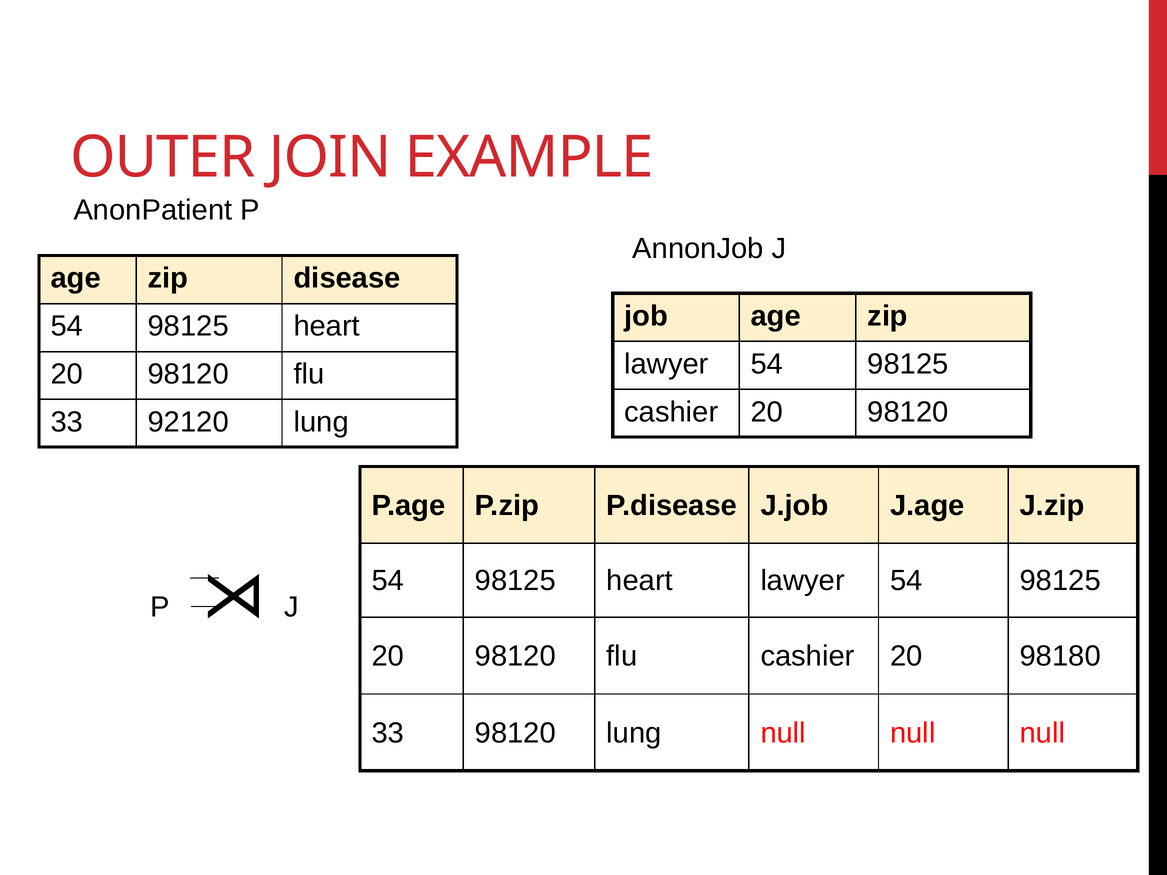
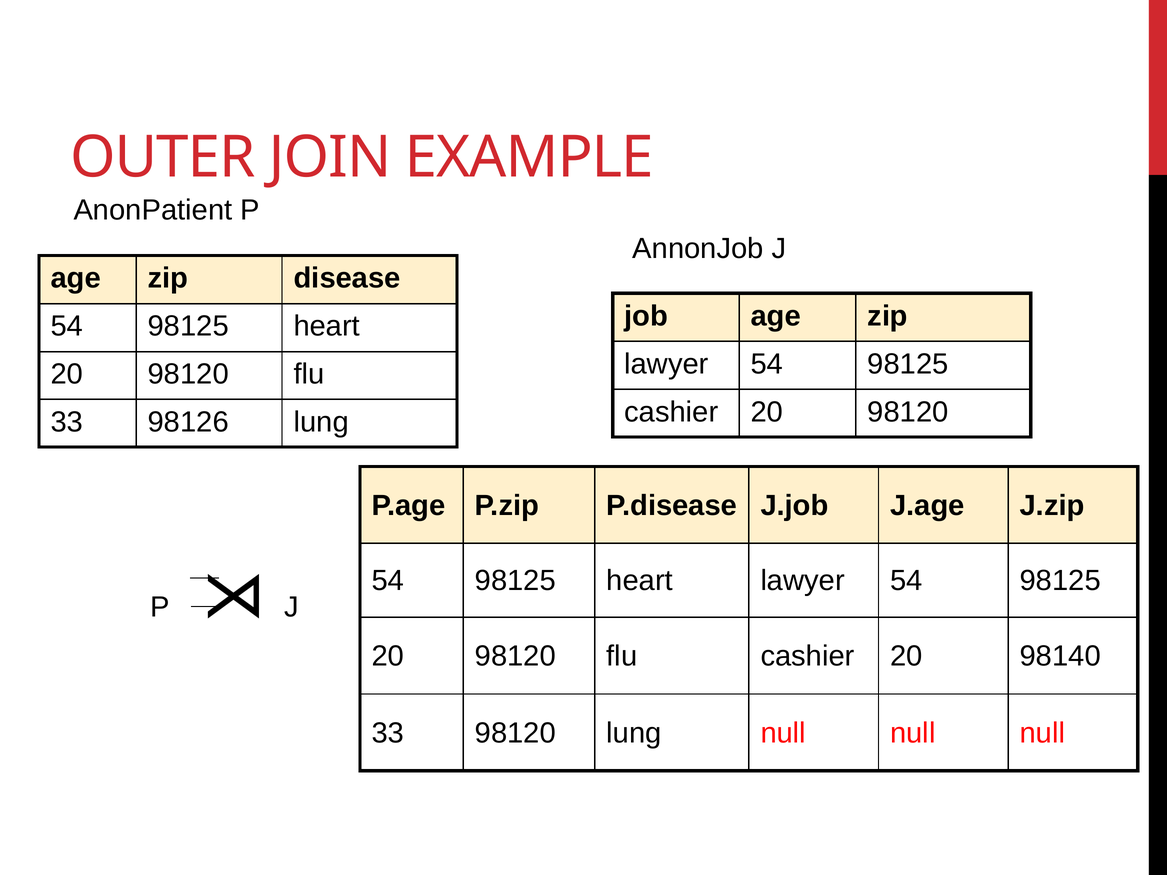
92120: 92120 -> 98126
98180: 98180 -> 98140
